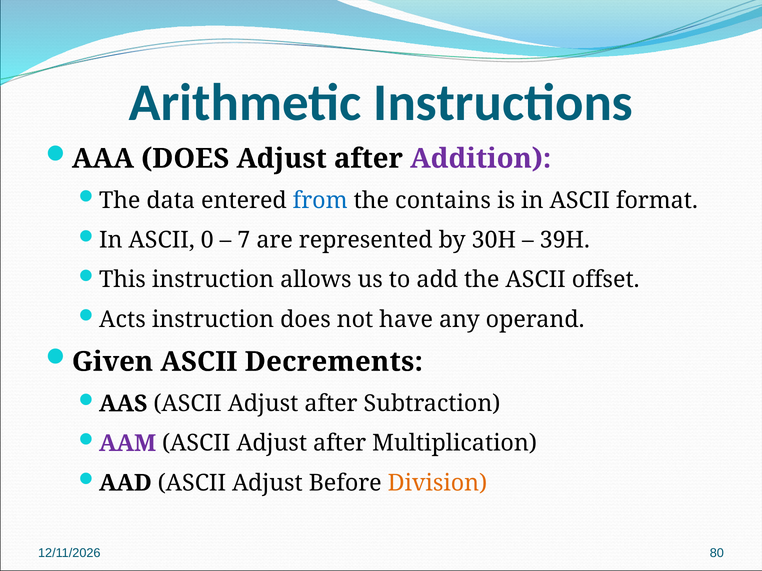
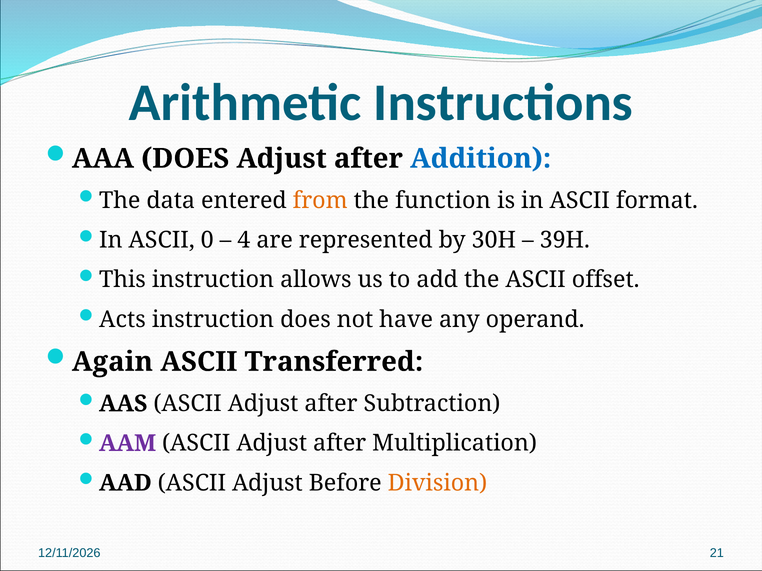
Addition colour: purple -> blue
from colour: blue -> orange
contains: contains -> function
7: 7 -> 4
Given: Given -> Again
Decrements: Decrements -> Transferred
80: 80 -> 21
